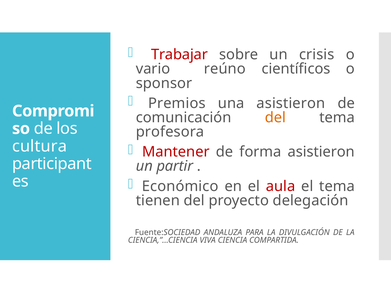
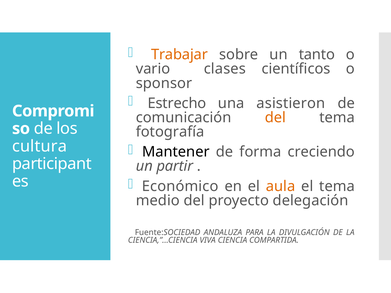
Trabajar colour: red -> orange
crisis: crisis -> tanto
reúno: reúno -> clases
Premios: Premios -> Estrecho
profesora: profesora -> fotografía
Mantener colour: red -> black
forma asistieron: asistieron -> creciendo
aula colour: red -> orange
tienen: tienen -> medio
